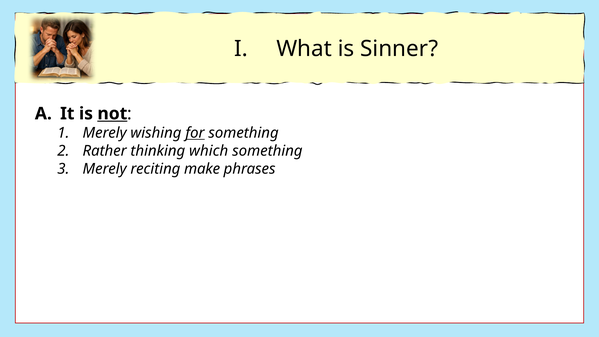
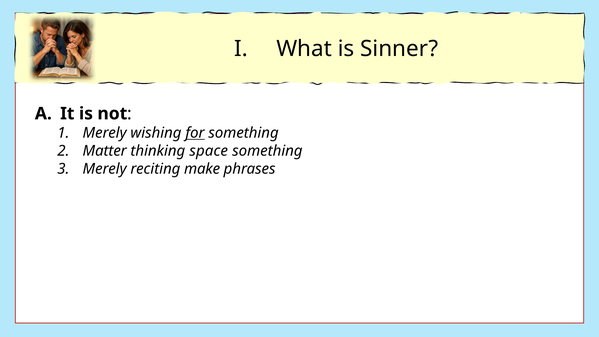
not underline: present -> none
Rather: Rather -> Matter
which: which -> space
